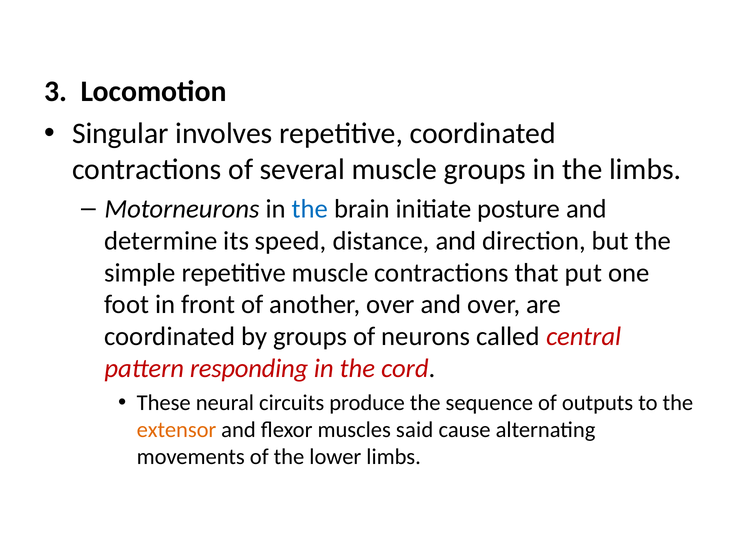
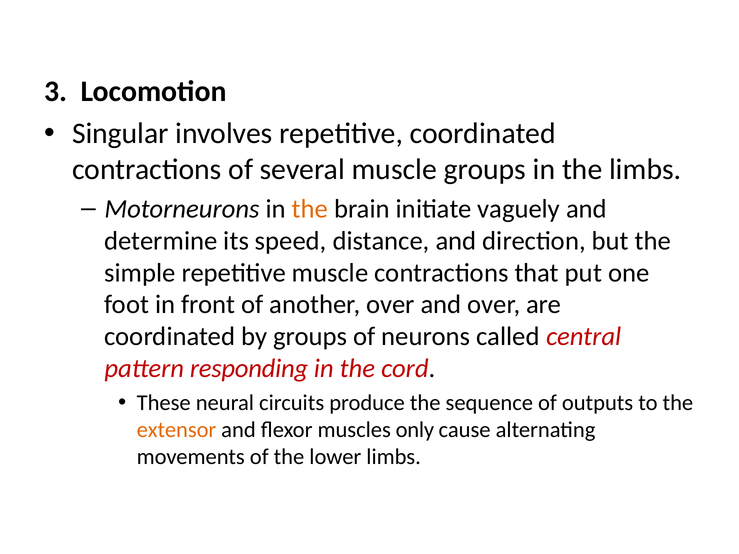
the at (310, 209) colour: blue -> orange
posture: posture -> vaguely
said: said -> only
